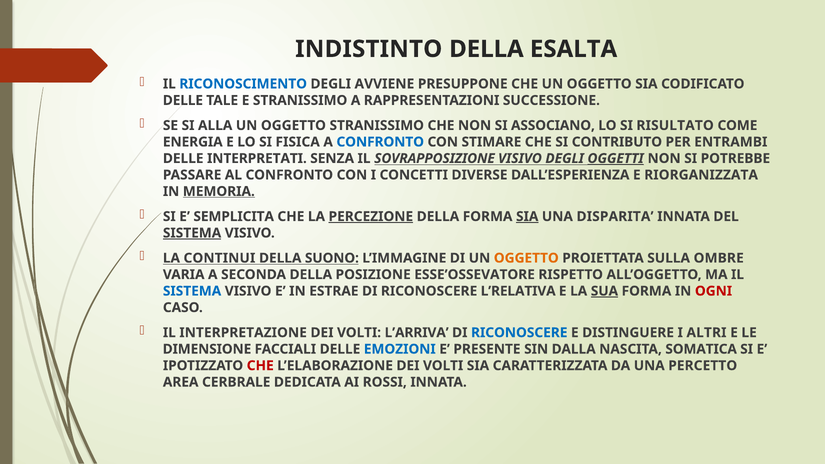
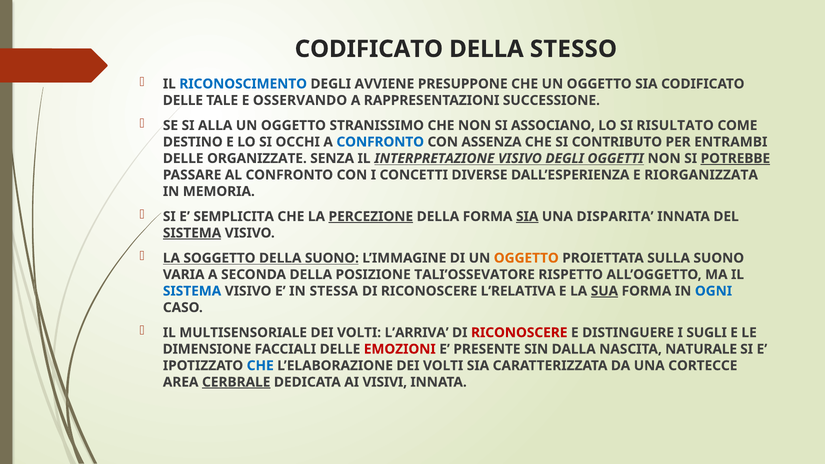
INDISTINTO at (369, 49): INDISTINTO -> CODIFICATO
ESALTA: ESALTA -> STESSO
E STRANISSIMO: STRANISSIMO -> OSSERVANDO
ENERGIA: ENERGIA -> DESTINO
FISICA: FISICA -> OCCHI
STIMARE: STIMARE -> ASSENZA
INTERPRETATI: INTERPRETATI -> ORGANIZZATE
SOVRAPPOSIZIONE: SOVRAPPOSIZIONE -> INTERPRETAZIONE
OGGETTI underline: present -> none
POTREBBE underline: none -> present
MEMORIA underline: present -> none
CONTINUI: CONTINUI -> SOGGETTO
SULLA OMBRE: OMBRE -> SUONO
ESSE’OSSEVATORE: ESSE’OSSEVATORE -> TALI’OSSEVATORE
ESTRAE: ESTRAE -> STESSA
OGNI colour: red -> blue
INTERPRETAZIONE: INTERPRETAZIONE -> MULTISENSORIALE
RICONOSCERE at (519, 333) colour: blue -> red
ALTRI: ALTRI -> SUGLI
EMOZIONI colour: blue -> red
SOMATICA: SOMATICA -> NATURALE
CHE at (260, 366) colour: red -> blue
PERCETTO: PERCETTO -> CORTECCE
CERBRALE underline: none -> present
ROSSI: ROSSI -> VISIVI
